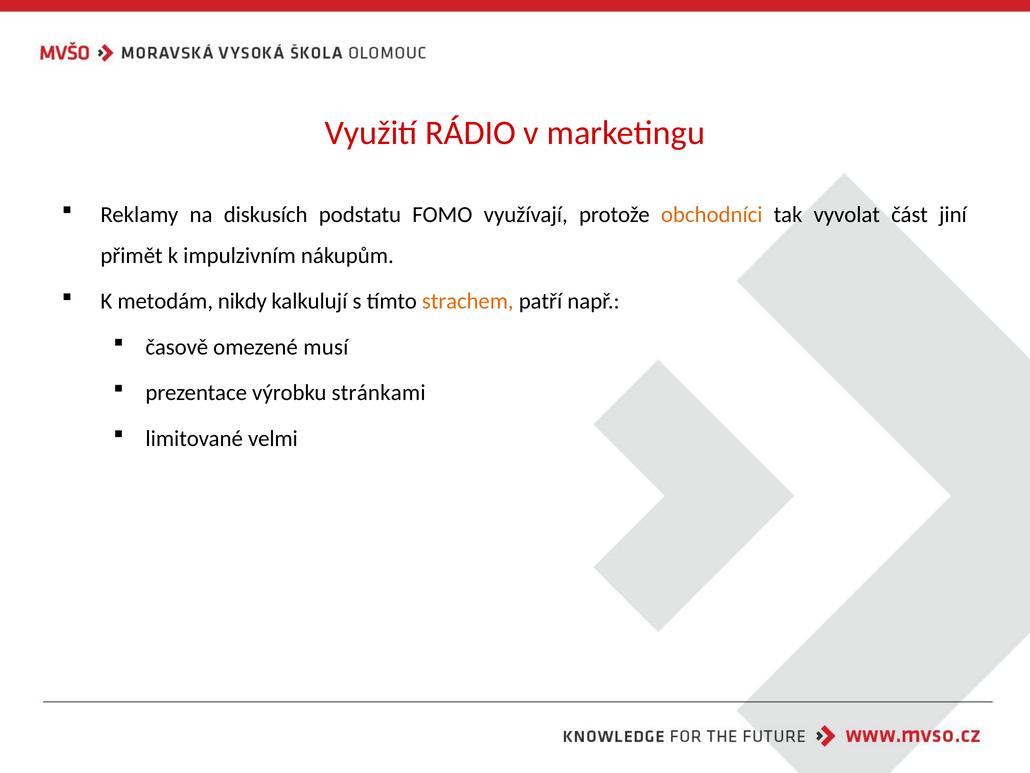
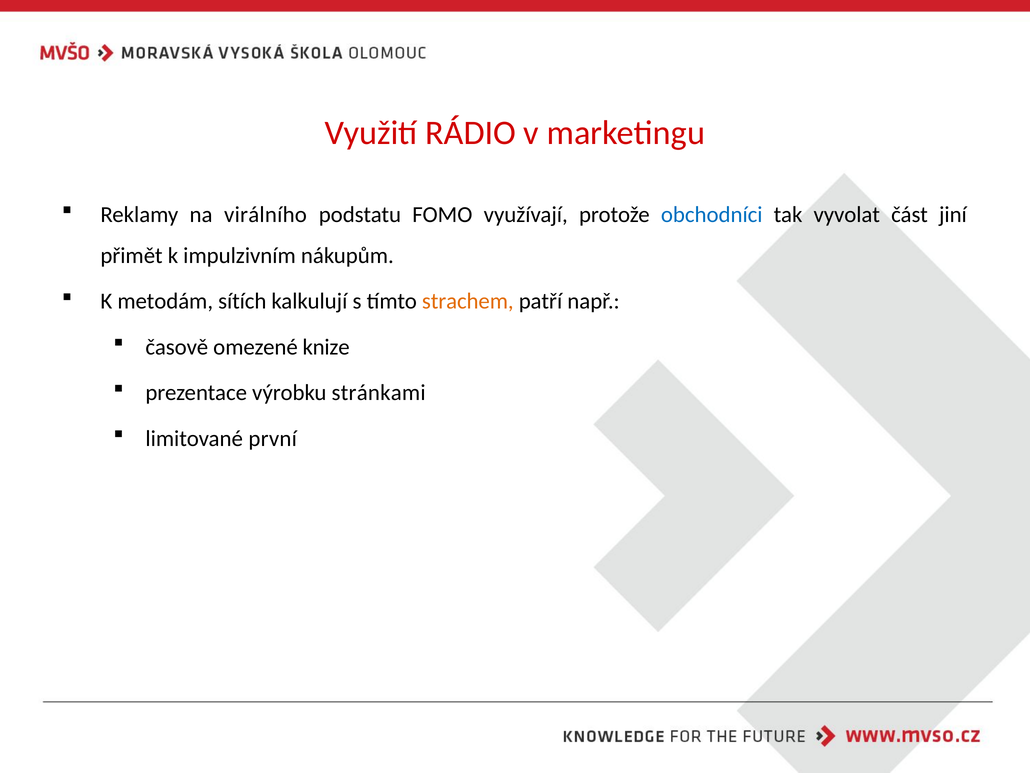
diskusích: diskusích -> virálního
obchodníci colour: orange -> blue
nikdy: nikdy -> sítích
musí: musí -> knize
velmi: velmi -> první
